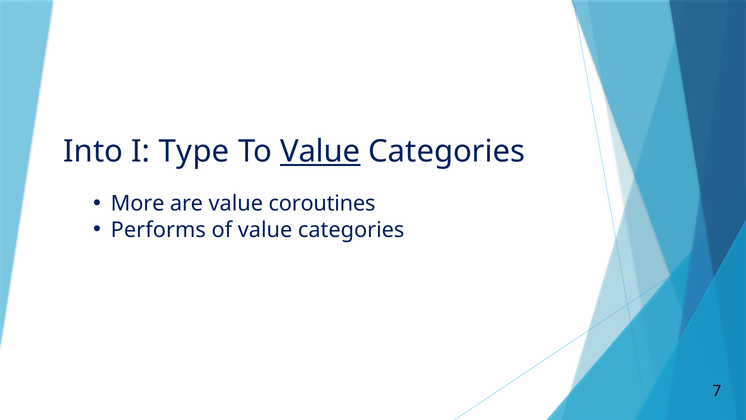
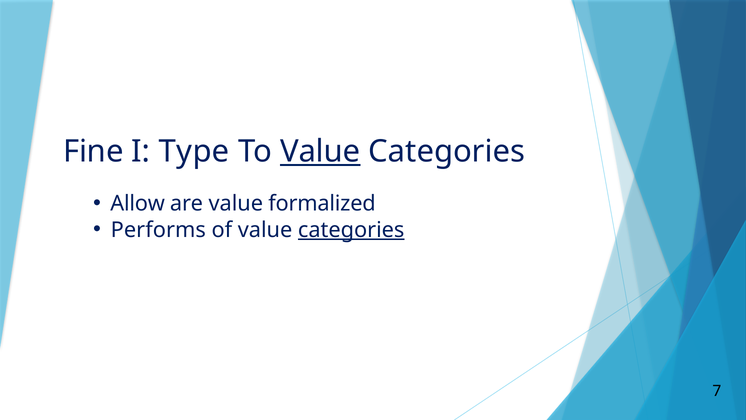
Into: Into -> Fine
More: More -> Allow
coroutines: coroutines -> formalized
categories at (351, 230) underline: none -> present
